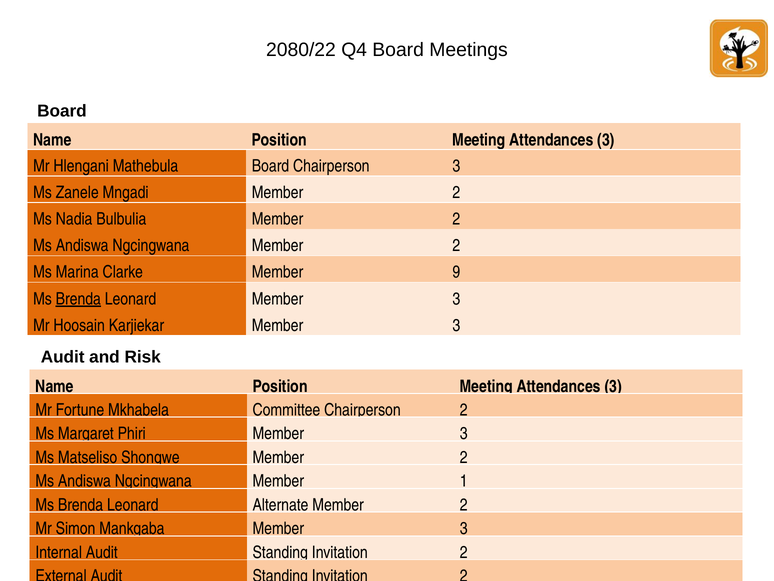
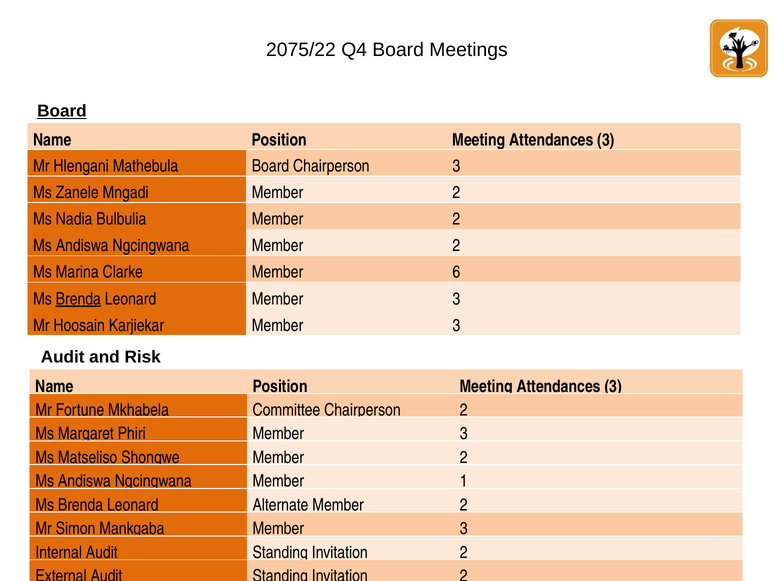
2080/22: 2080/22 -> 2075/22
Board at (62, 111) underline: none -> present
9: 9 -> 6
